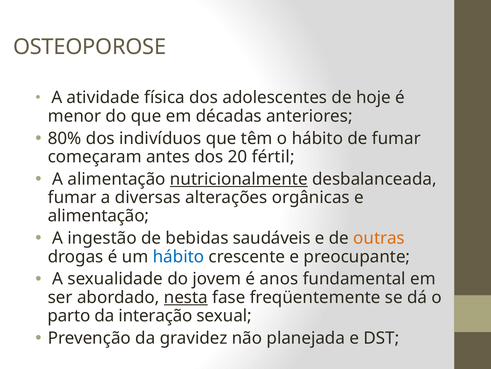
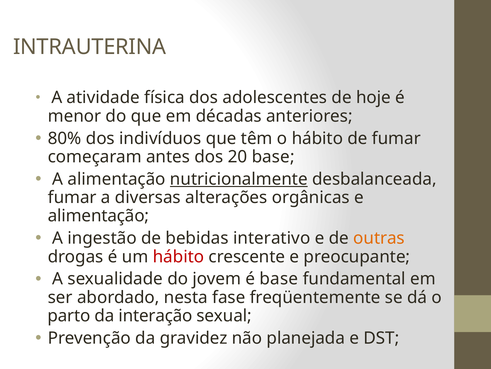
OSTEOPOROSE: OSTEOPOROSE -> INTRAUTERINA
20 fértil: fértil -> base
saudáveis: saudáveis -> interativo
hábito at (178, 256) colour: blue -> red
é anos: anos -> base
nesta underline: present -> none
